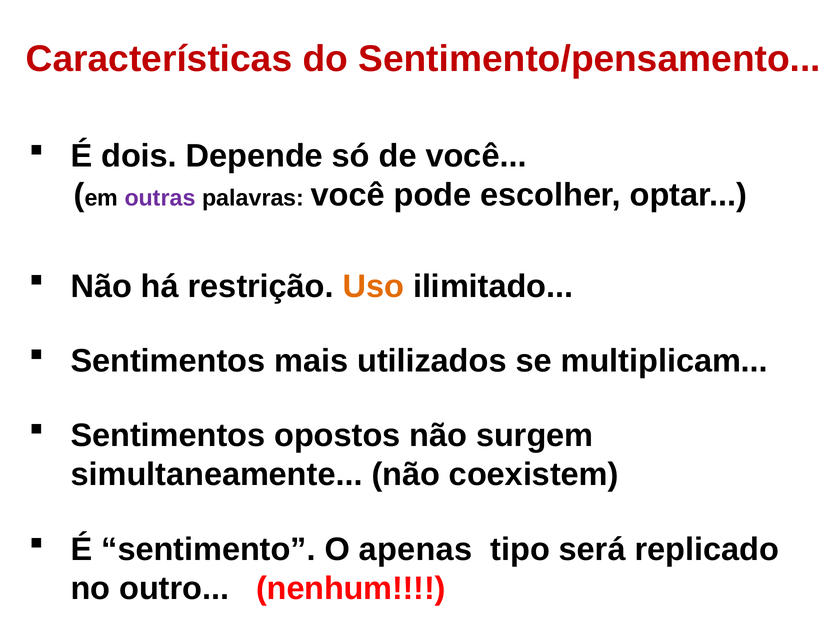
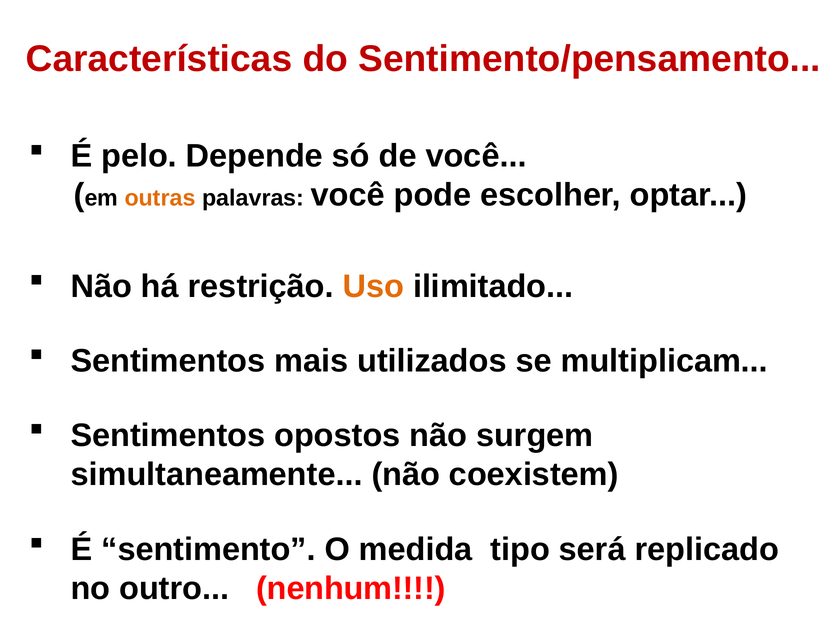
dois: dois -> pelo
outras colour: purple -> orange
apenas: apenas -> medida
